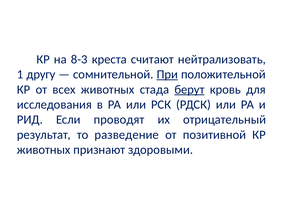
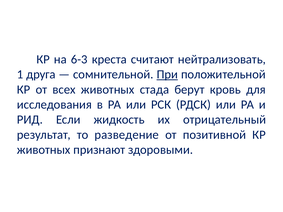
8-3: 8-3 -> 6-3
другу: другу -> друга
берут underline: present -> none
проводят: проводят -> жидкость
